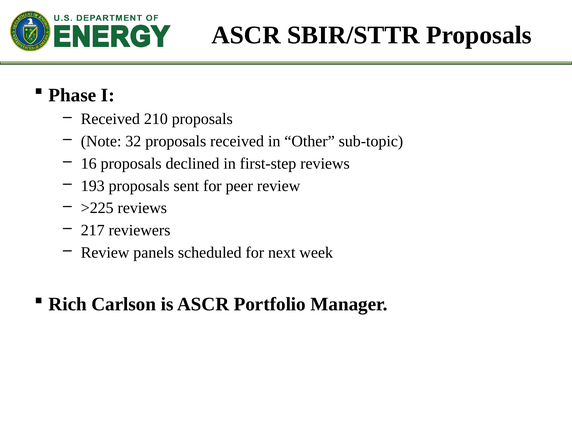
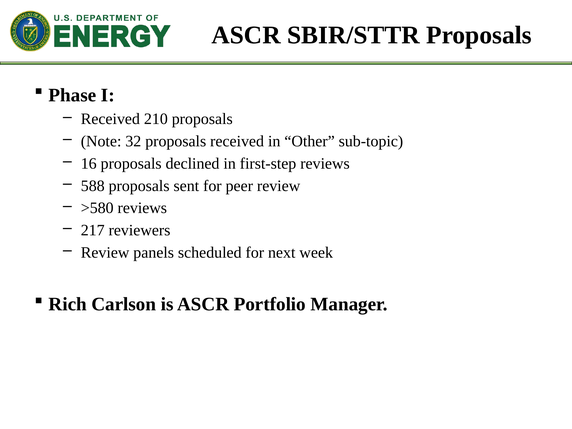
193: 193 -> 588
>225: >225 -> >580
